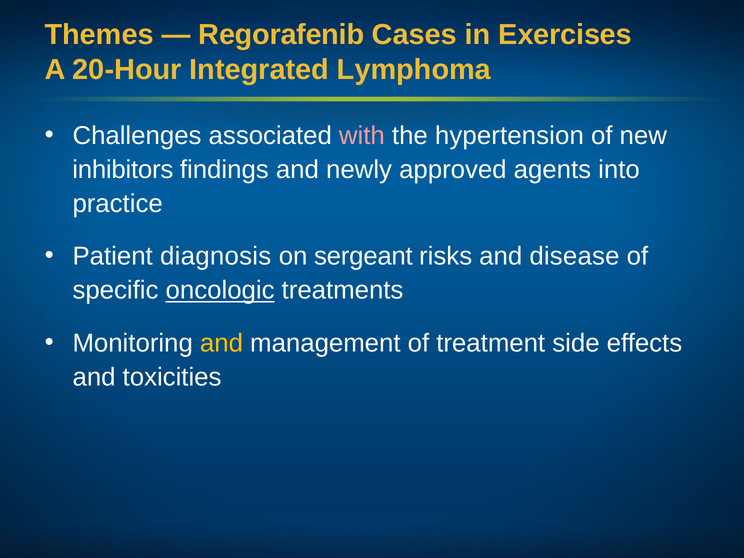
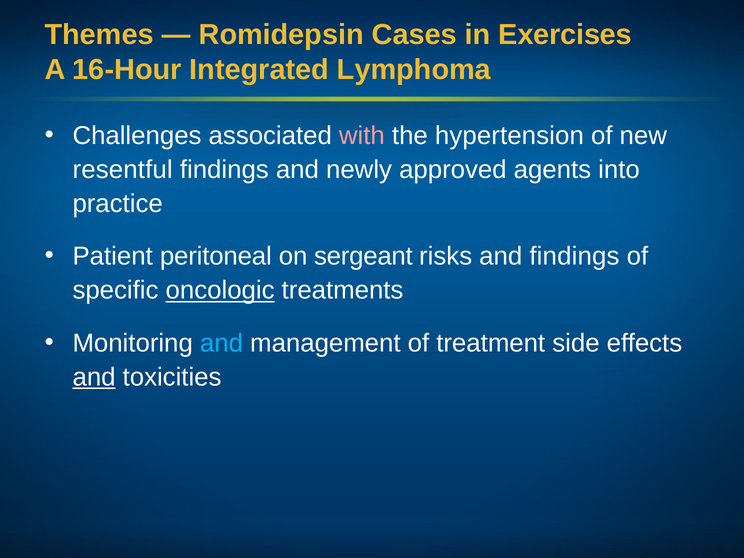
Regorafenib: Regorafenib -> Romidepsin
20-Hour: 20-Hour -> 16-Hour
inhibitors: inhibitors -> resentful
diagnosis: diagnosis -> peritoneal
and disease: disease -> findings
and at (221, 343) colour: yellow -> light blue
and at (94, 377) underline: none -> present
